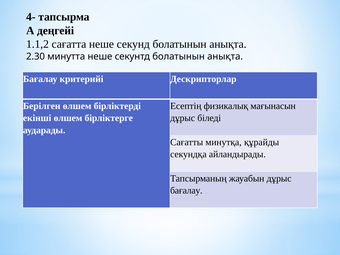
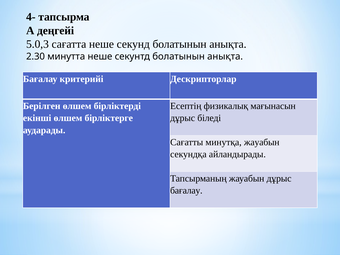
1.1,2: 1.1,2 -> 5.0,3
минутқа құрайды: құрайды -> жауабын
